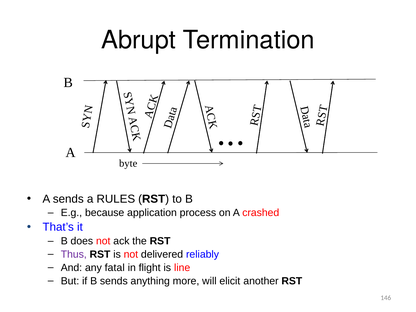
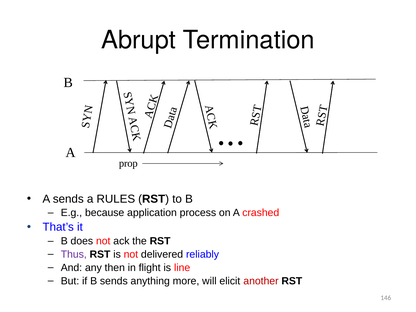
byte: byte -> prop
fatal: fatal -> then
another colour: black -> red
